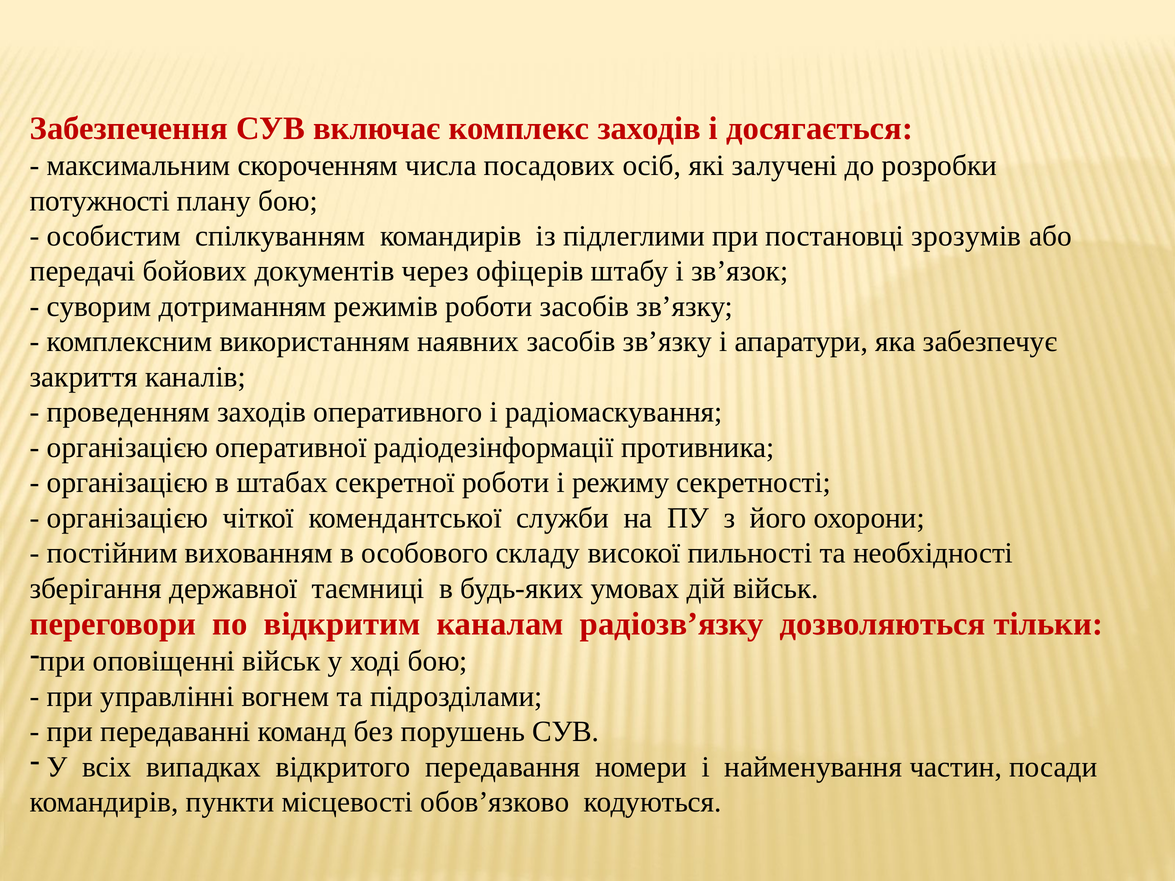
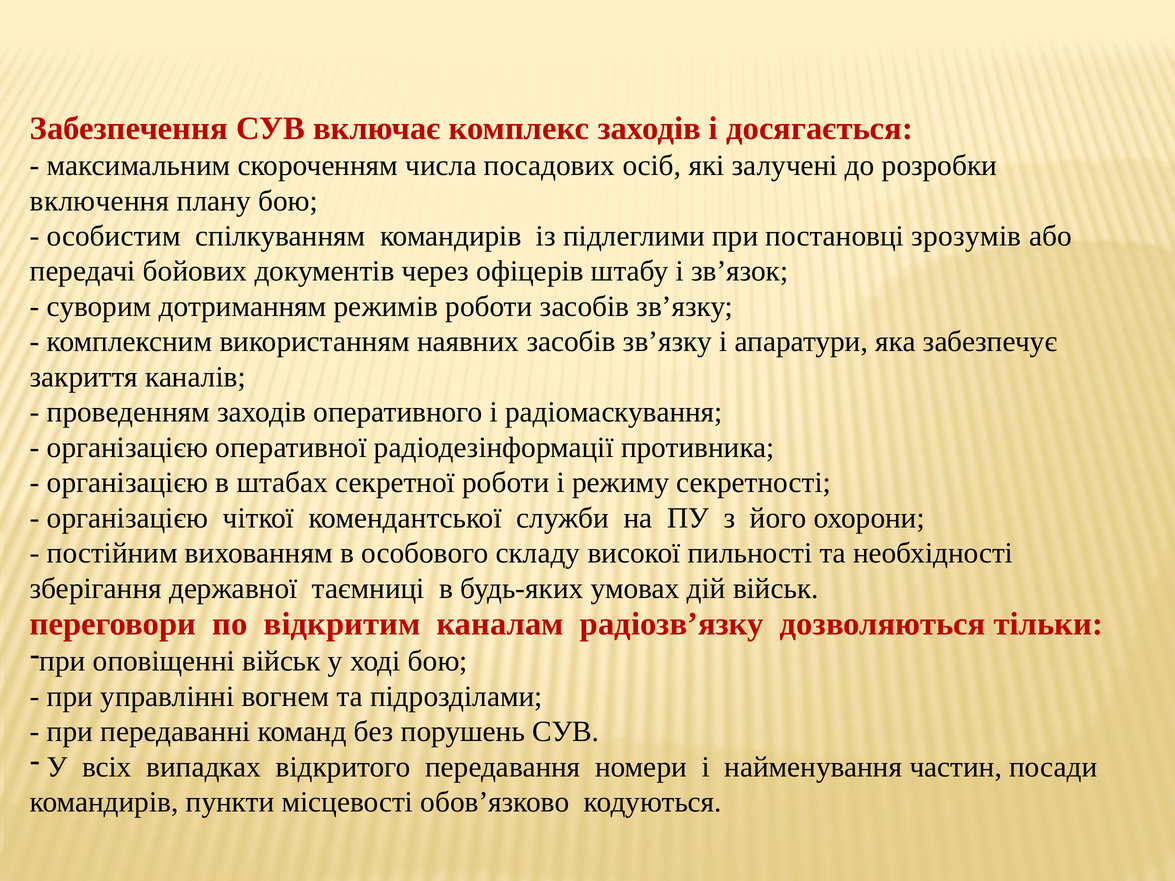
потужності: потужності -> включення
